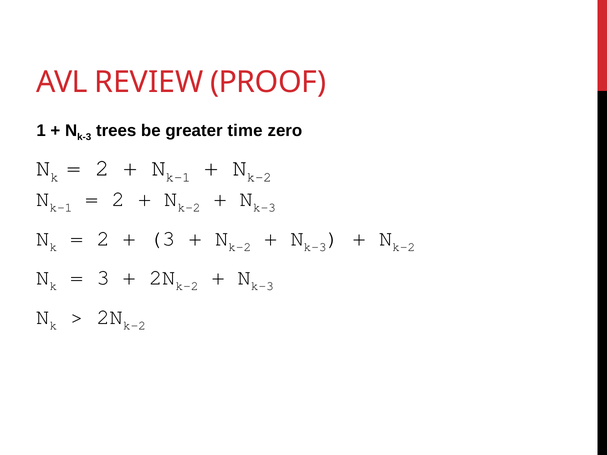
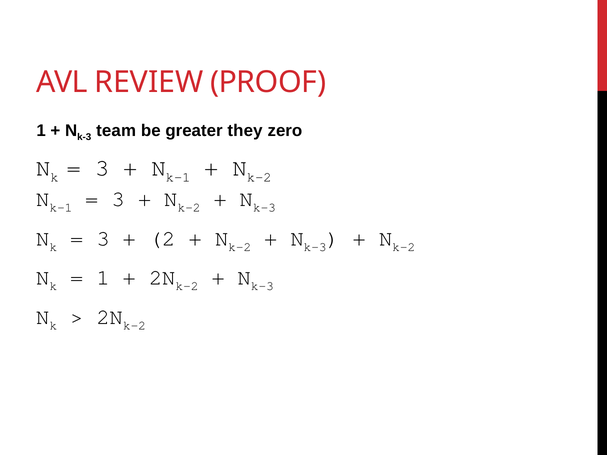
trees: trees -> team
time: time -> they
2 at (102, 168): 2 -> 3
2 at (118, 199): 2 -> 3
2 at (103, 238): 2 -> 3
3 at (162, 238): 3 -> 2
3 at (103, 278): 3 -> 1
